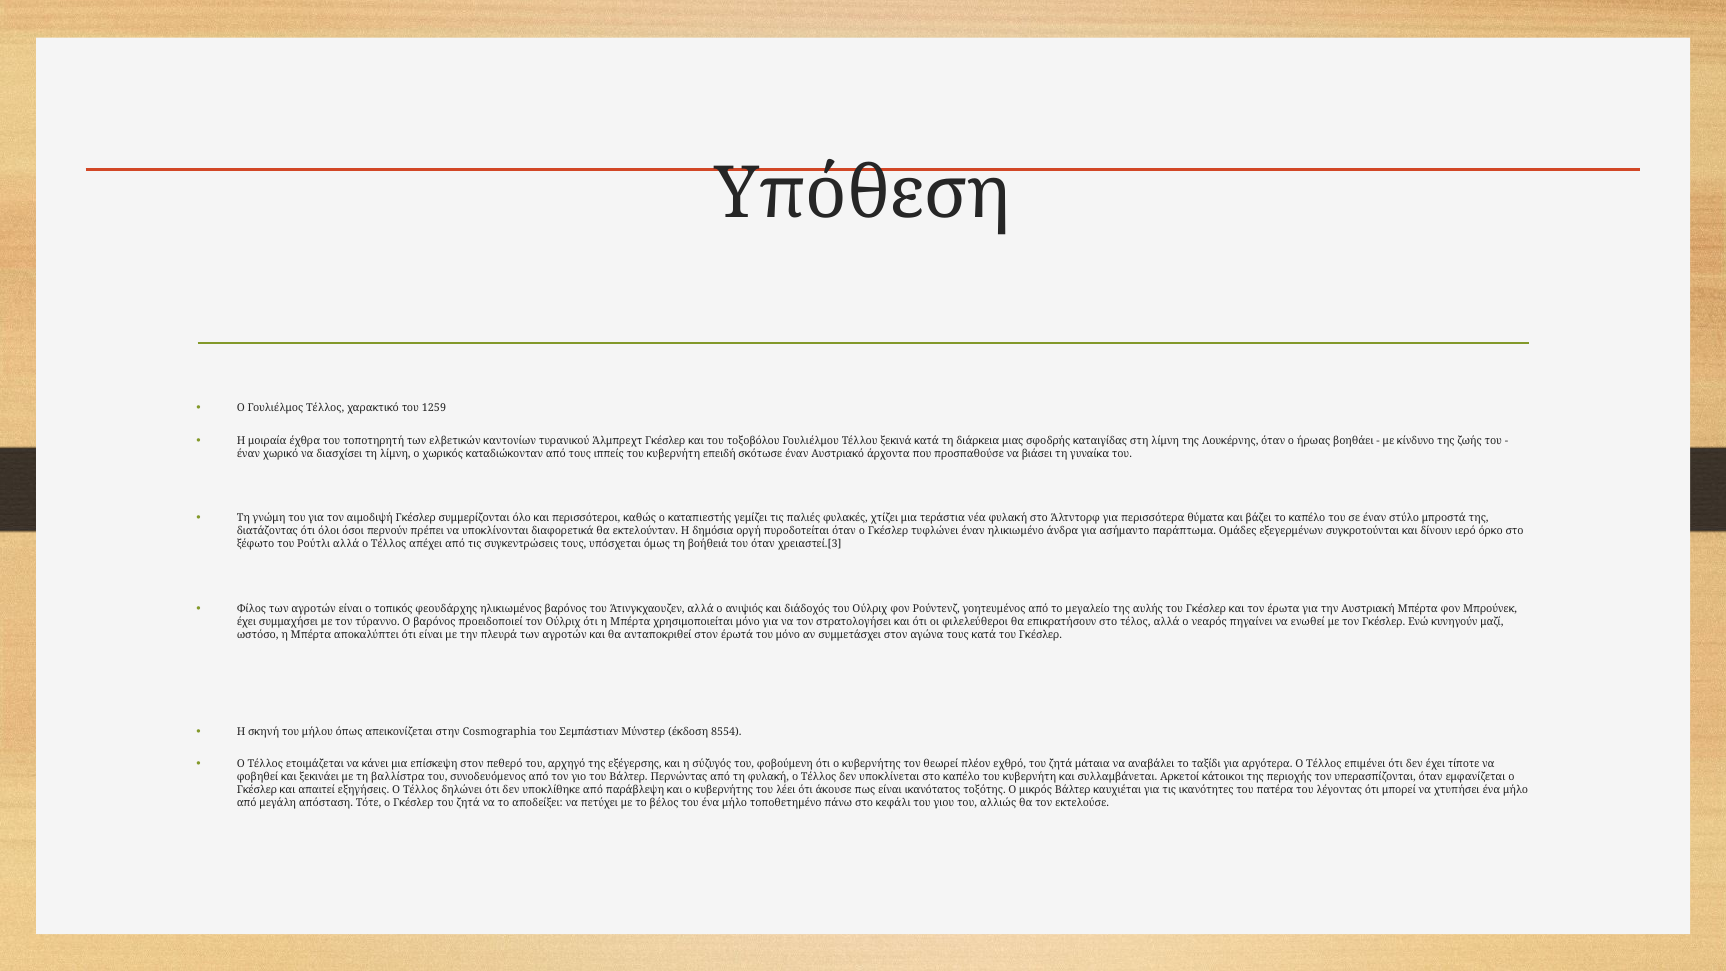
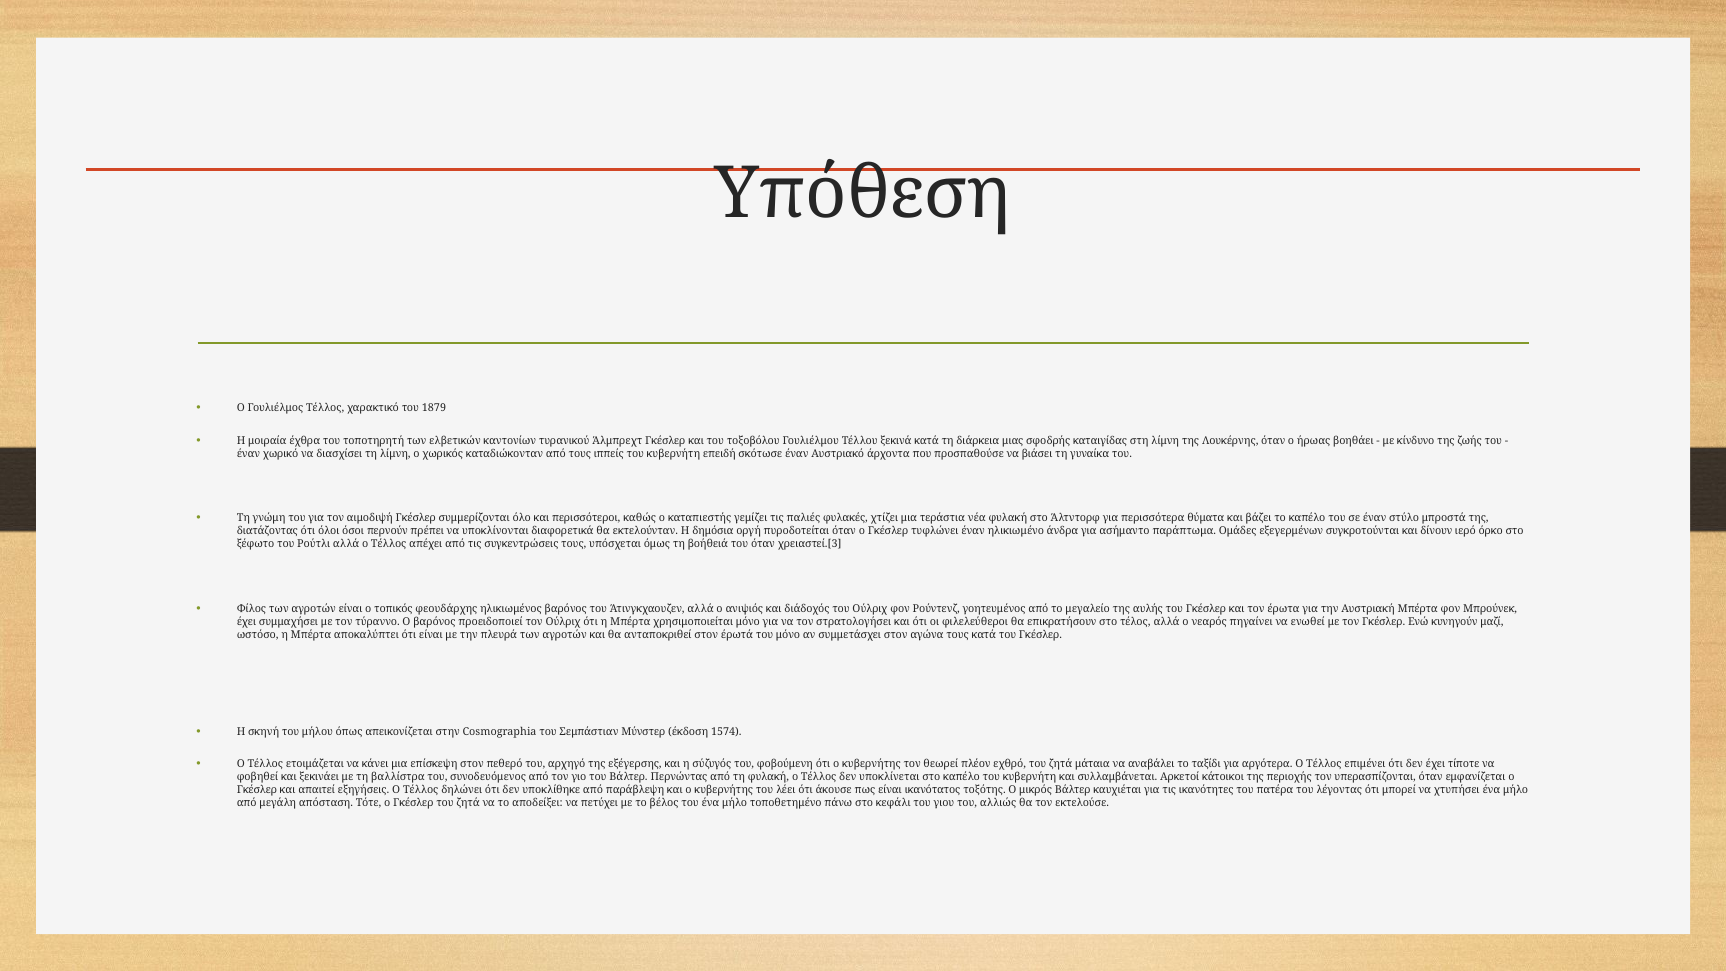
1259: 1259 -> 1879
8554: 8554 -> 1574
